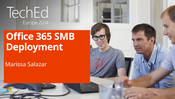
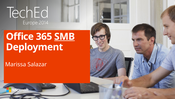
SMB underline: none -> present
